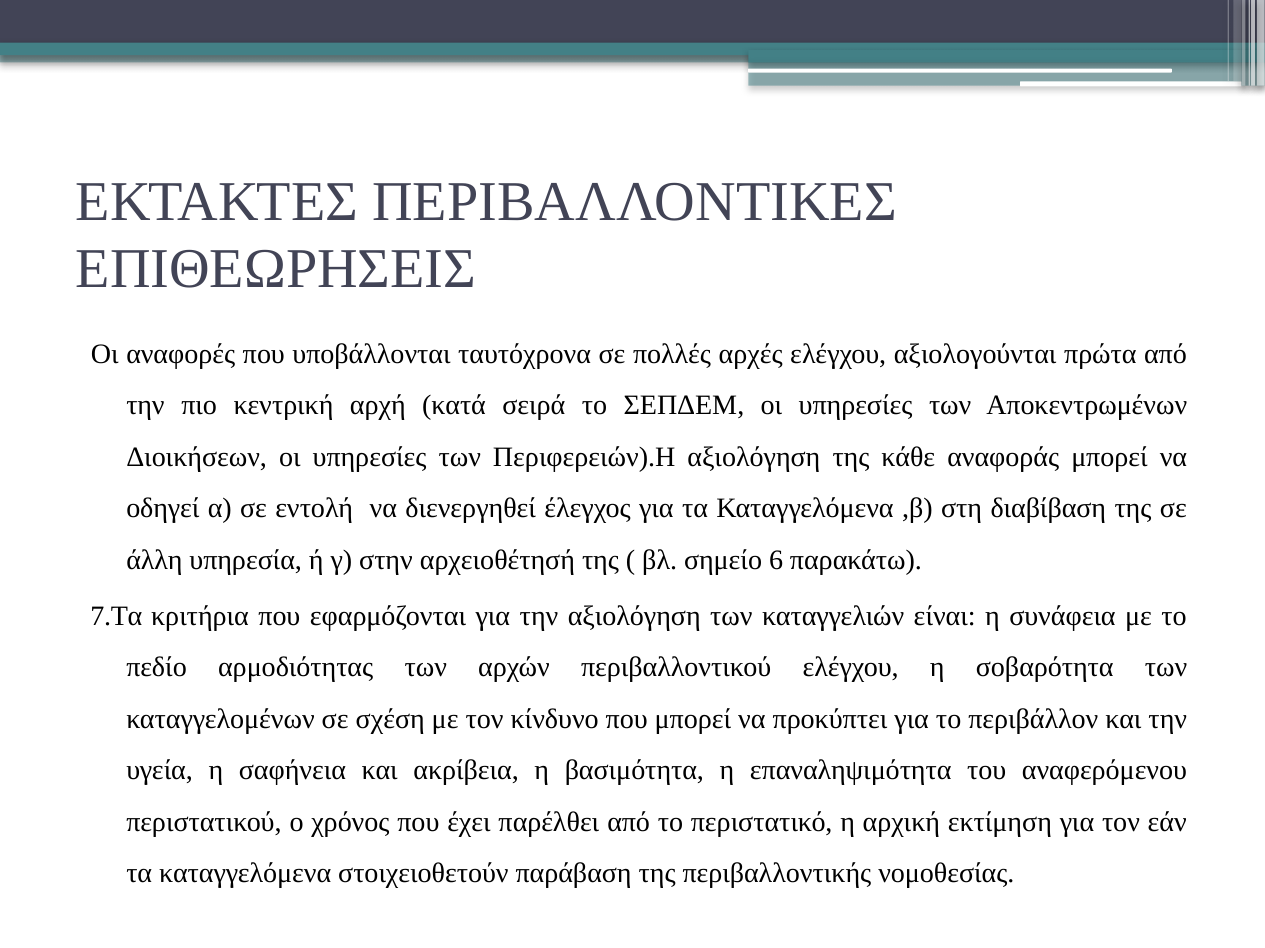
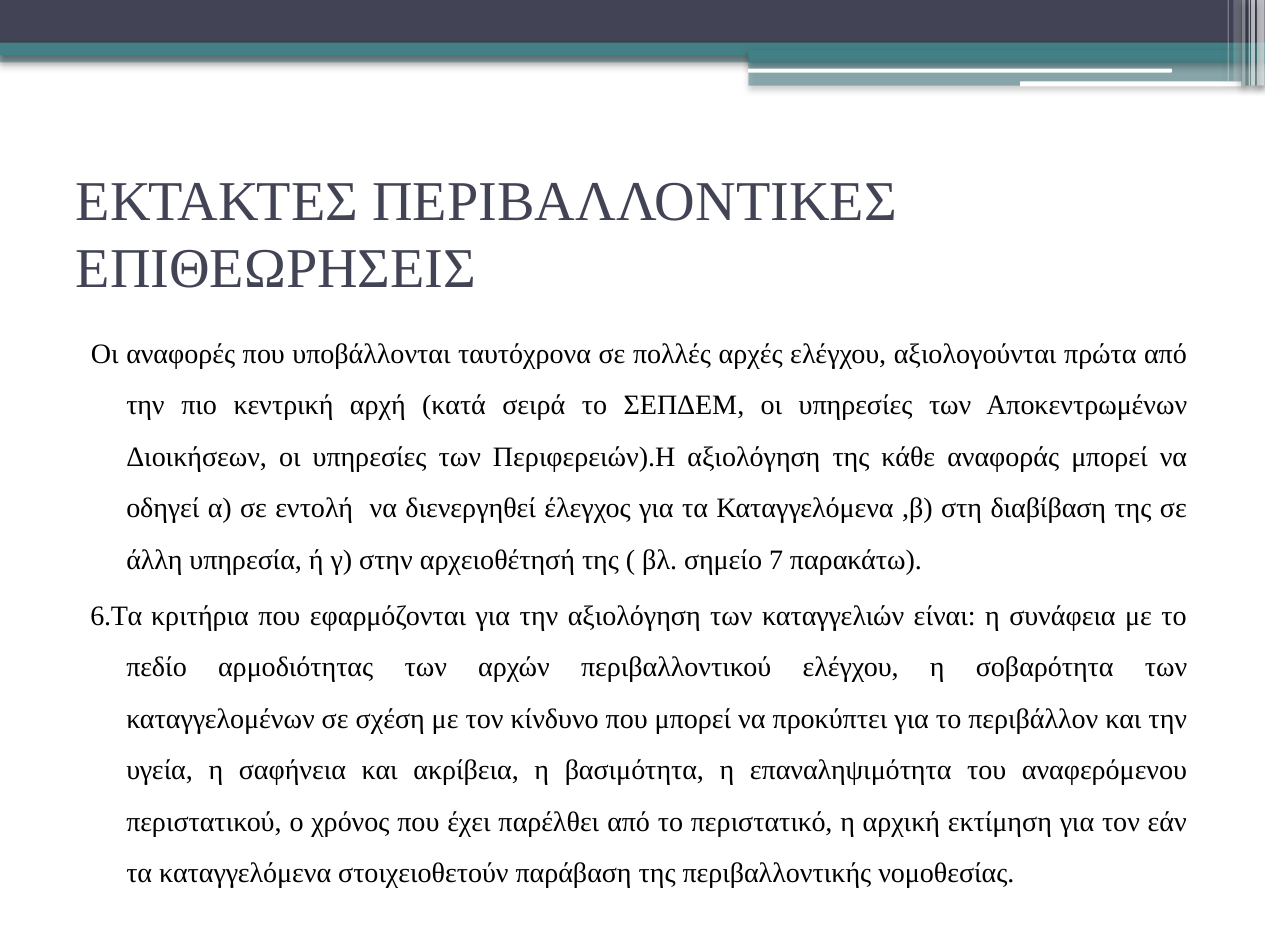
6: 6 -> 7
7.Τα: 7.Τα -> 6.Τα
